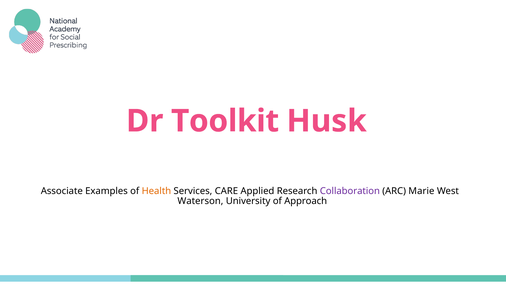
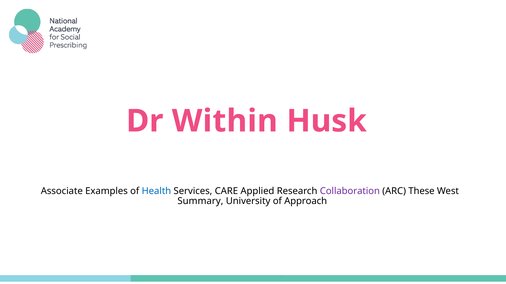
Toolkit: Toolkit -> Within
Health colour: orange -> blue
Marie: Marie -> These
Waterson: Waterson -> Summary
